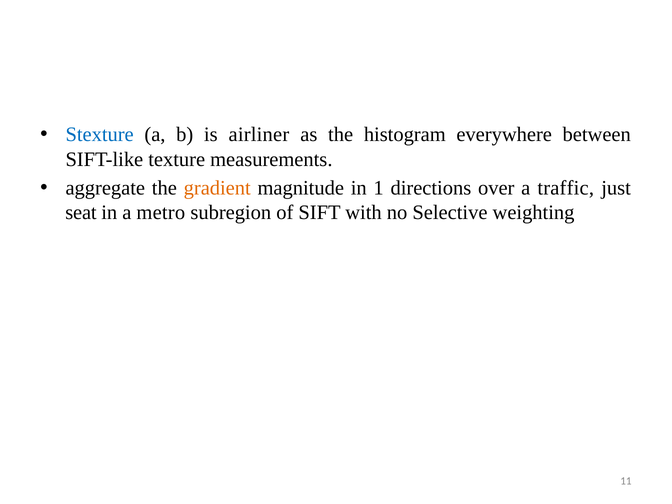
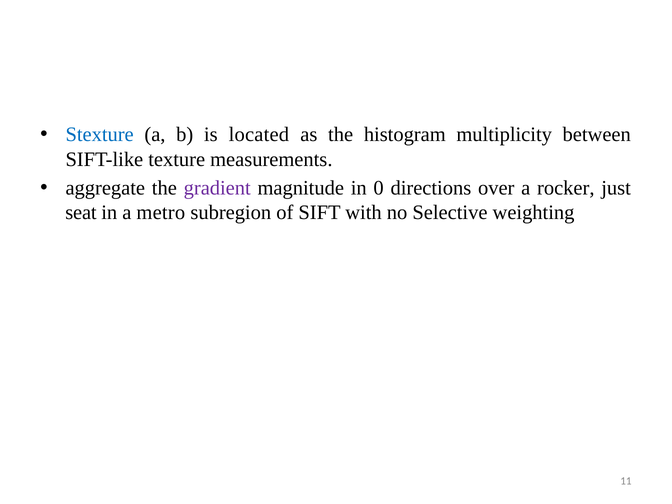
airliner: airliner -> located
everywhere: everywhere -> multiplicity
gradient colour: orange -> purple
1: 1 -> 0
traffic: traffic -> rocker
